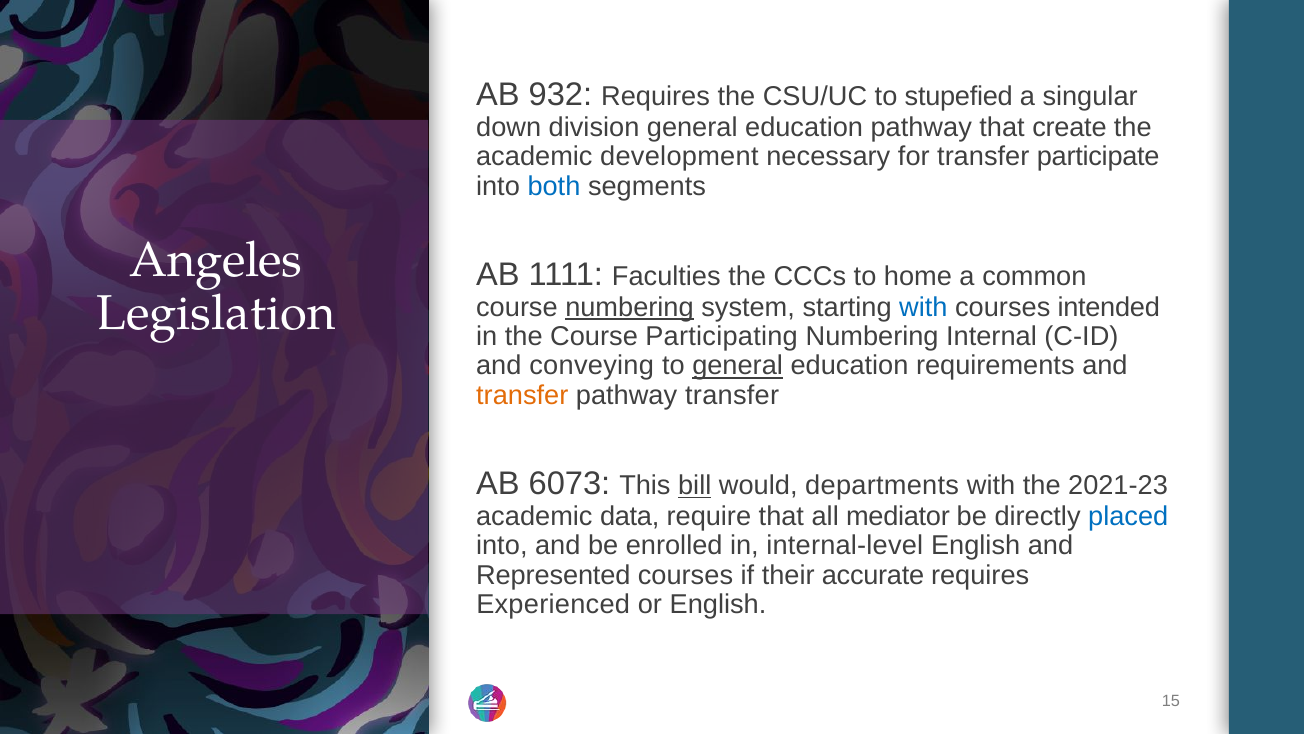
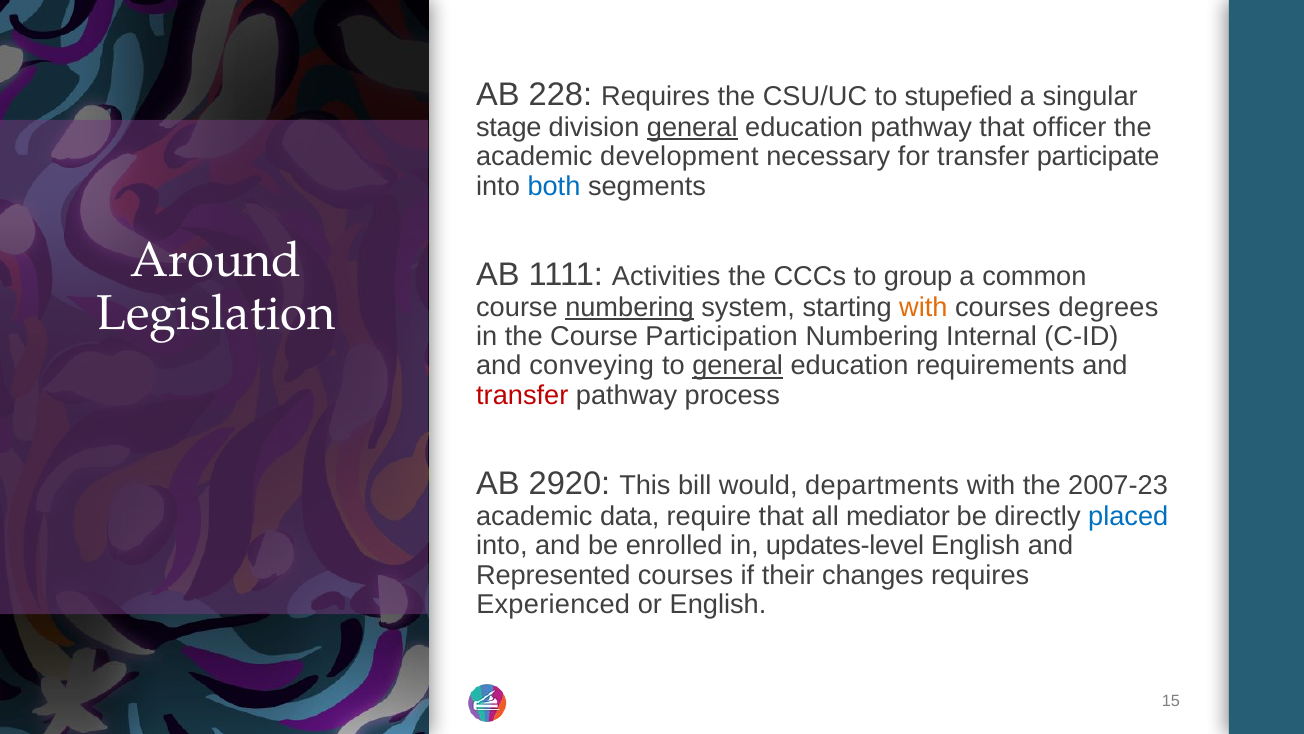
932: 932 -> 228
down: down -> stage
general at (692, 127) underline: none -> present
create: create -> officer
Angeles: Angeles -> Around
Faculties: Faculties -> Activities
home: home -> group
with at (923, 307) colour: blue -> orange
intended: intended -> degrees
Participating: Participating -> Participation
transfer at (522, 395) colour: orange -> red
pathway transfer: transfer -> process
6073: 6073 -> 2920
bill underline: present -> none
2021-23: 2021-23 -> 2007-23
internal-level: internal-level -> updates-level
accurate: accurate -> changes
